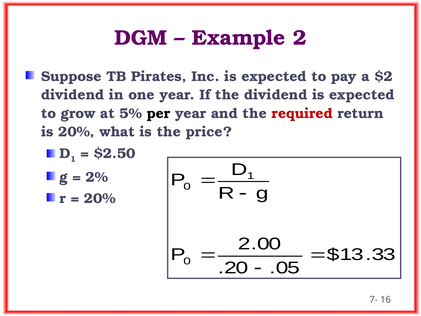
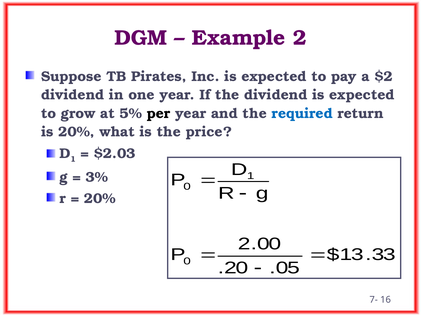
required colour: red -> blue
$2.50: $2.50 -> $2.03
2%: 2% -> 3%
